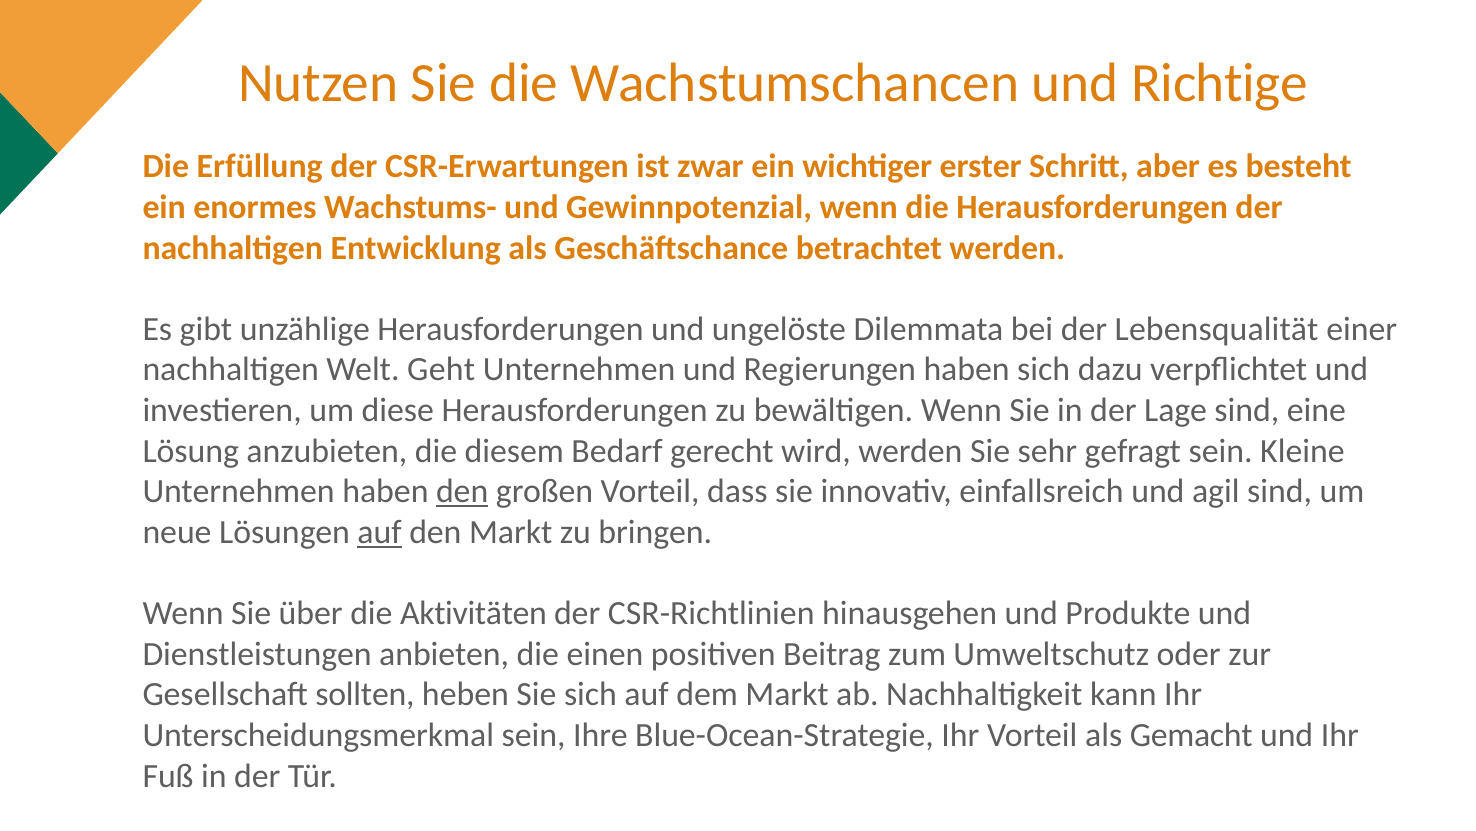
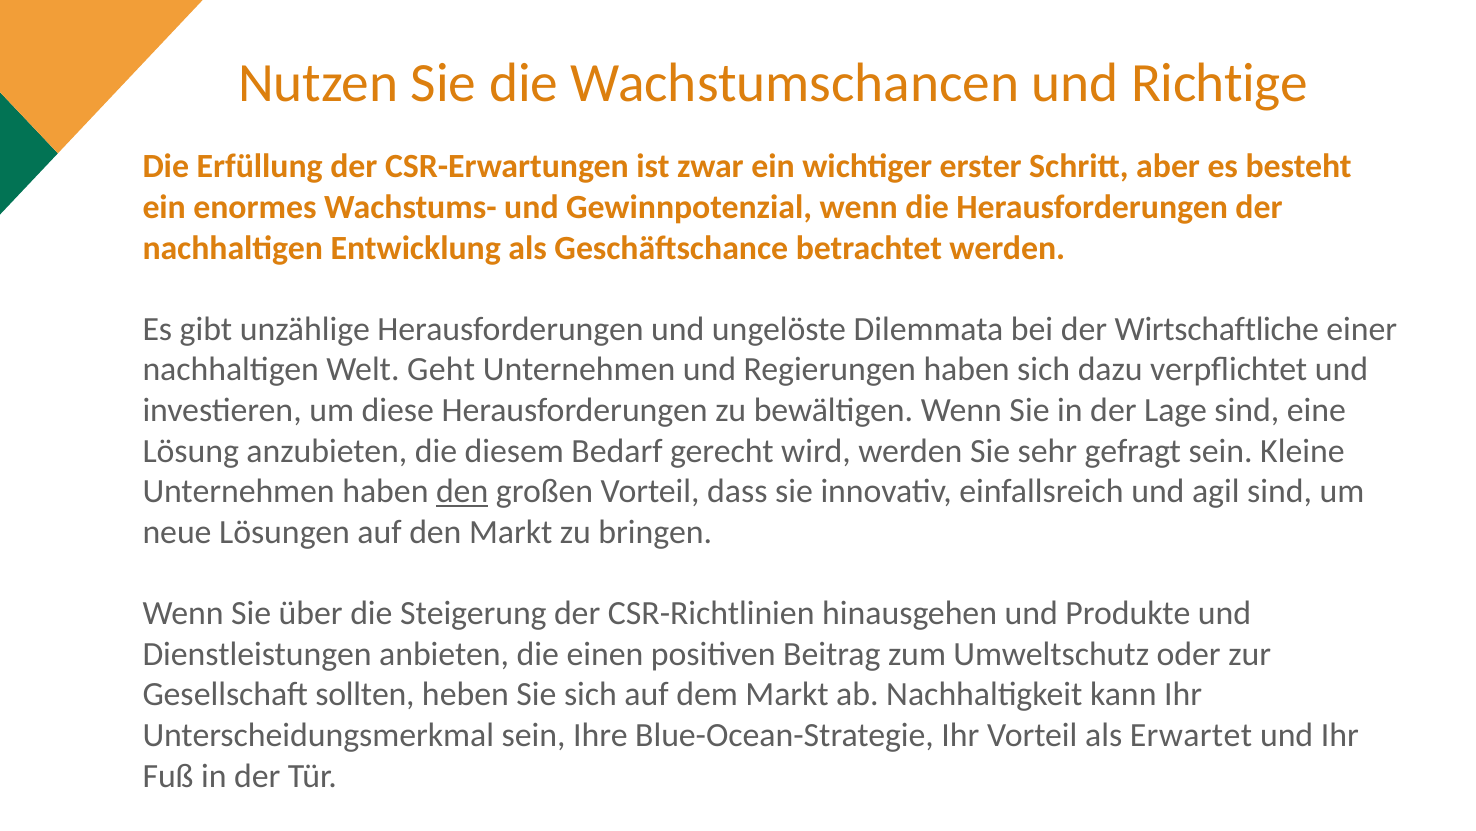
Lebensqualität: Lebensqualität -> Wirtschaftliche
auf at (380, 532) underline: present -> none
Aktivitäten: Aktivitäten -> Steigerung
Gemacht: Gemacht -> Erwartet
